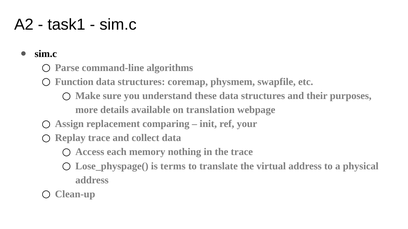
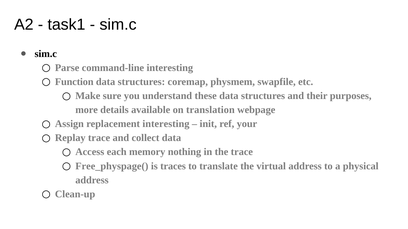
command-line algorithms: algorithms -> interesting
replacement comparing: comparing -> interesting
Lose_physpage(: Lose_physpage( -> Free_physpage(
terms: terms -> traces
